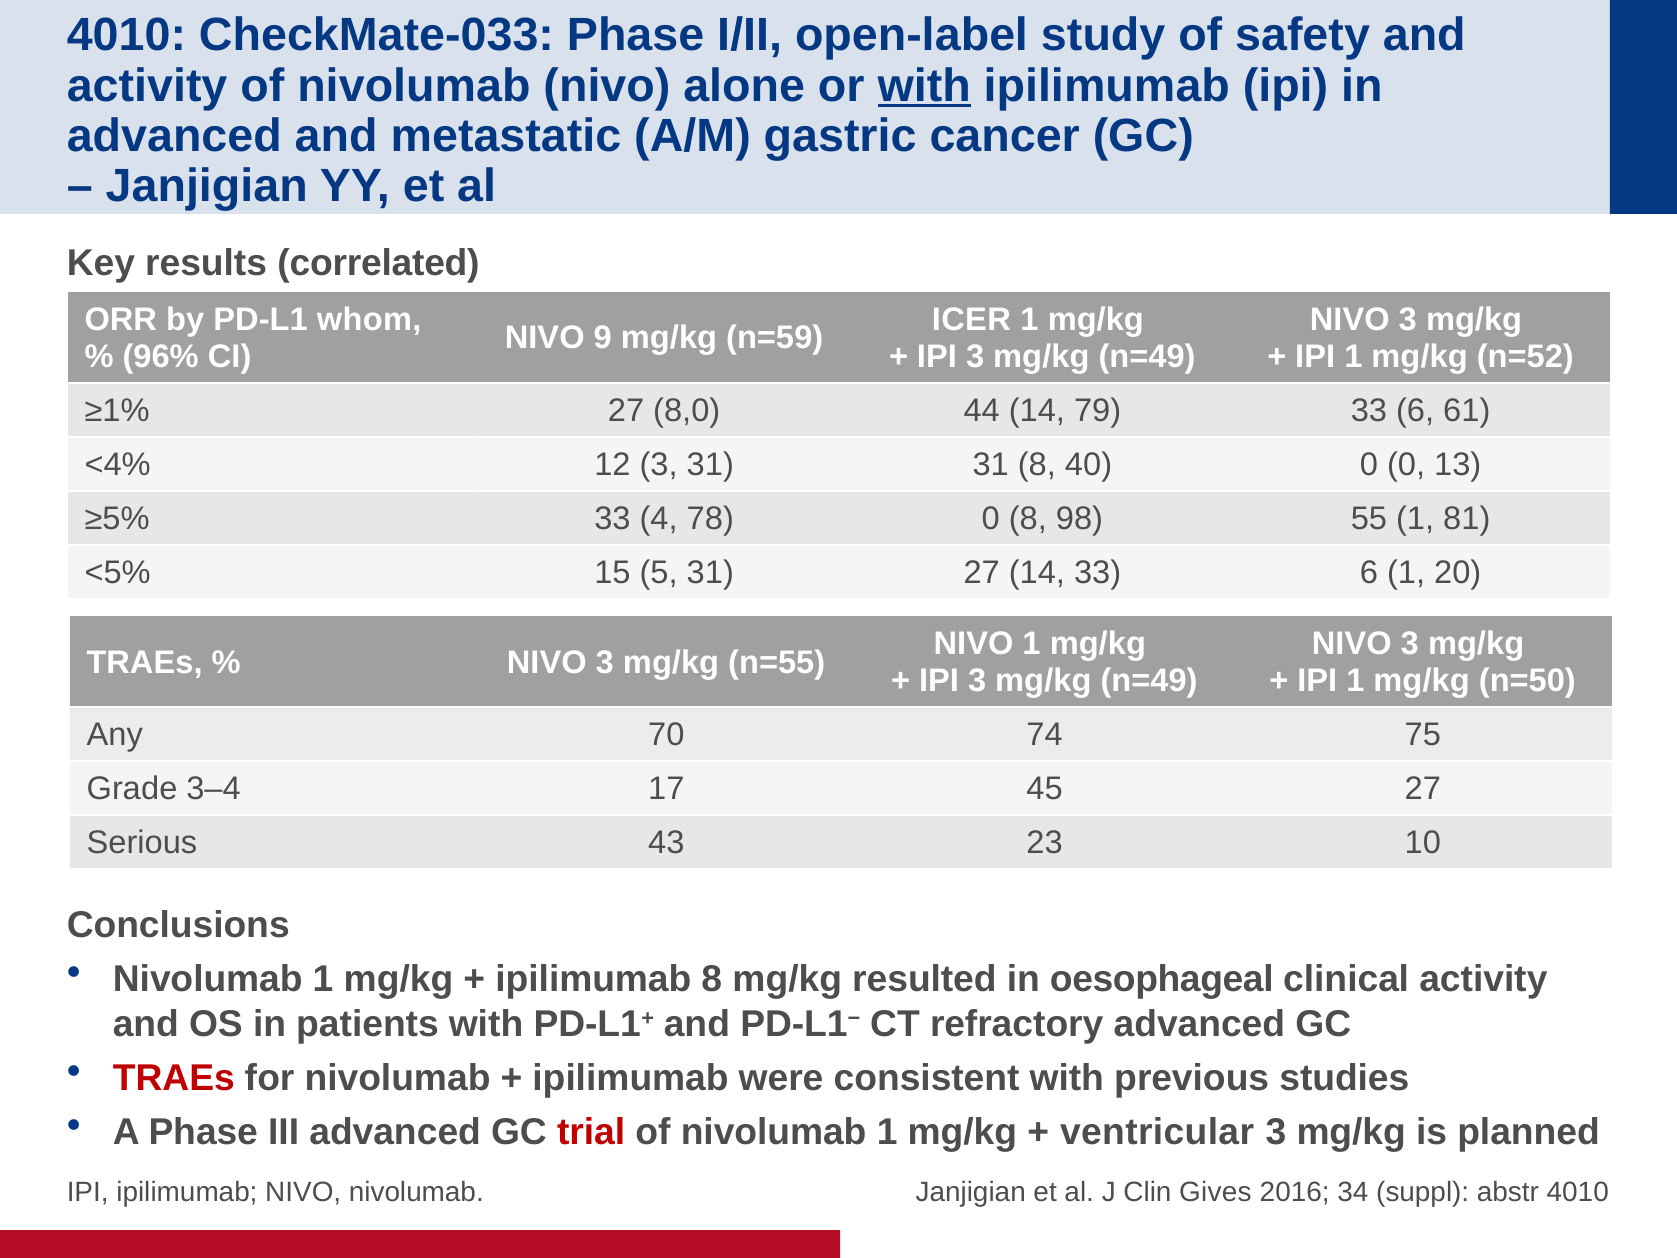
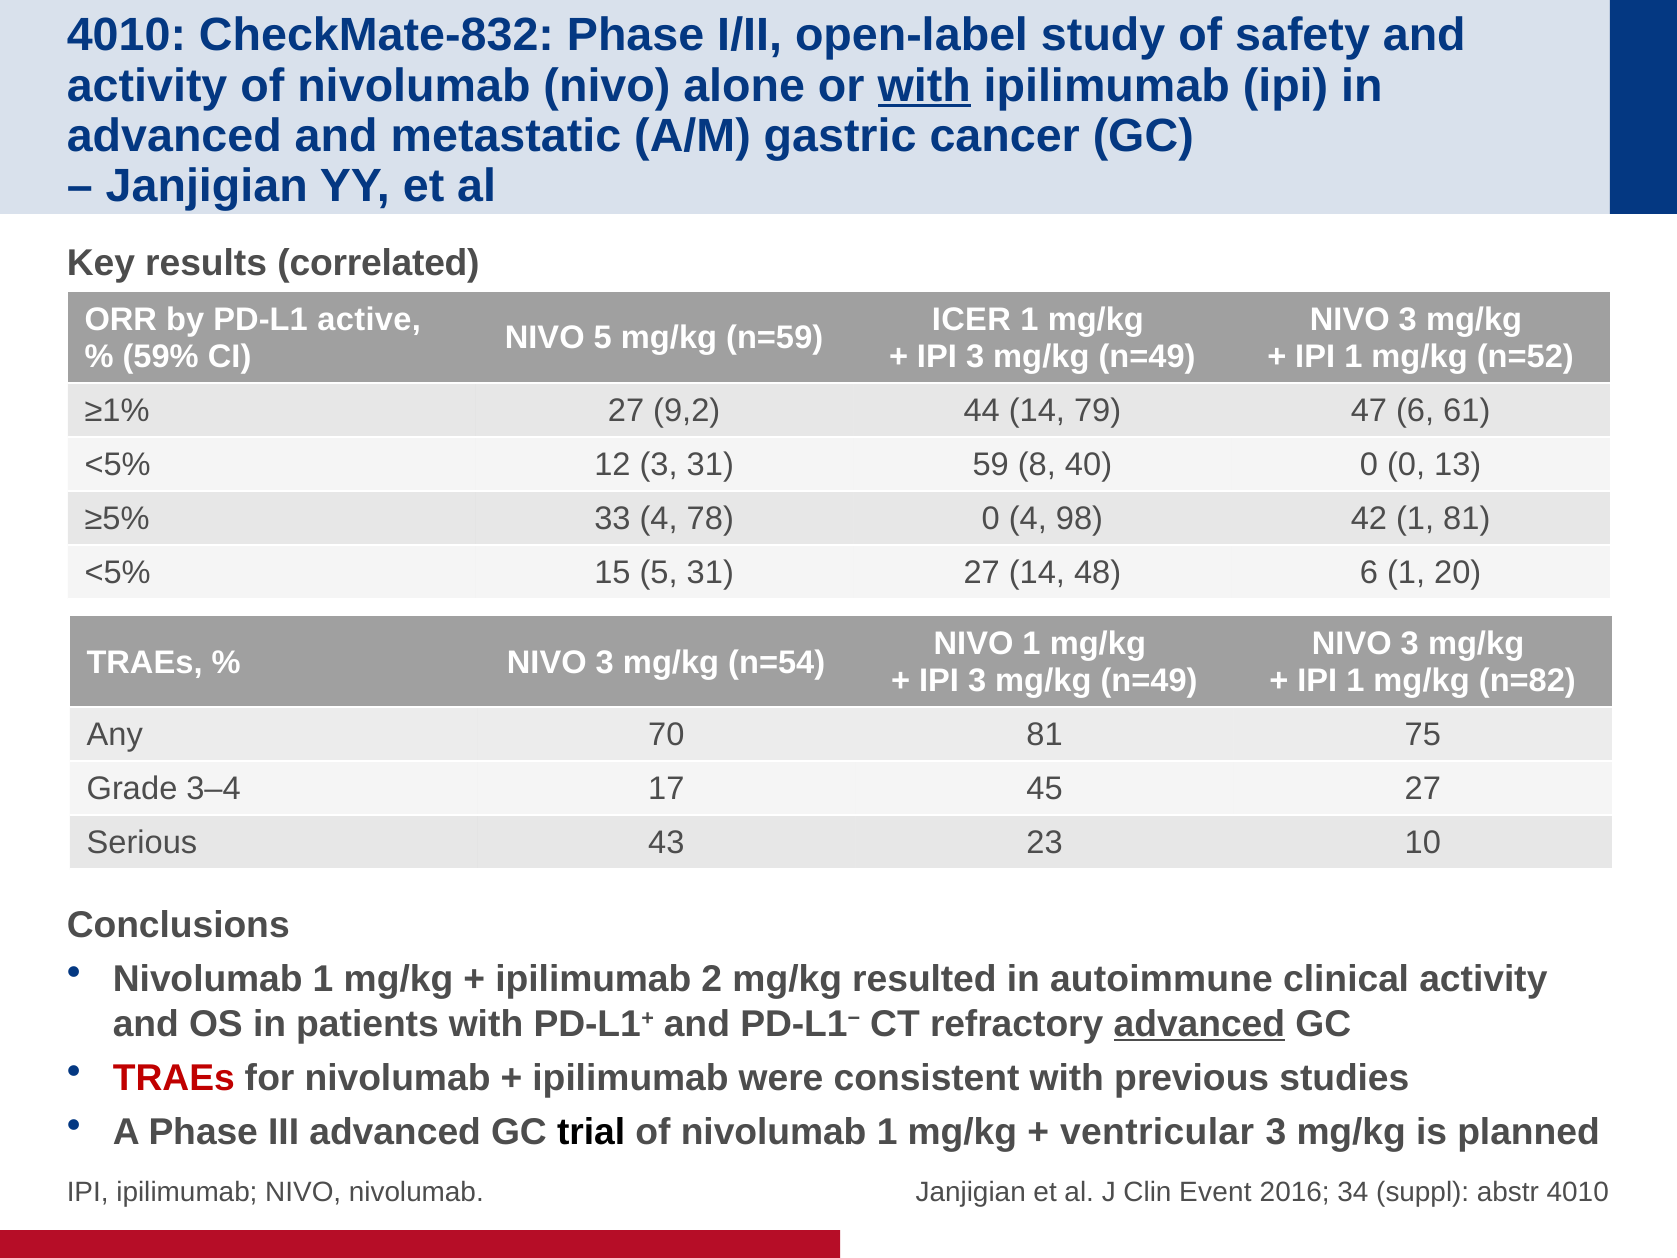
CheckMate-033: CheckMate-033 -> CheckMate-832
whom: whom -> active
NIVO 9: 9 -> 5
96%: 96% -> 59%
8,0: 8,0 -> 9,2
79 33: 33 -> 47
<4% at (118, 465): <4% -> <5%
31 31: 31 -> 59
0 8: 8 -> 4
55: 55 -> 42
14 33: 33 -> 48
n=55: n=55 -> n=54
n=50: n=50 -> n=82
70 74: 74 -> 81
ipilimumab 8: 8 -> 2
oesophageal: oesophageal -> autoimmune
advanced at (1199, 1024) underline: none -> present
trial colour: red -> black
Gives: Gives -> Event
